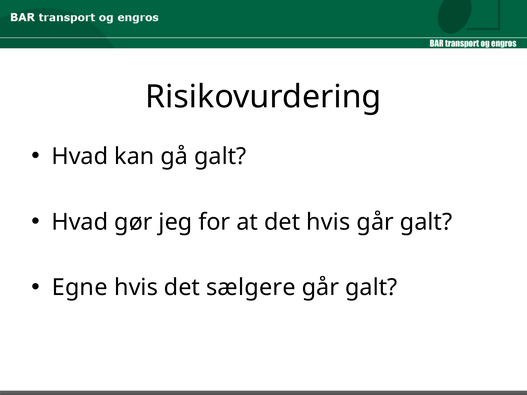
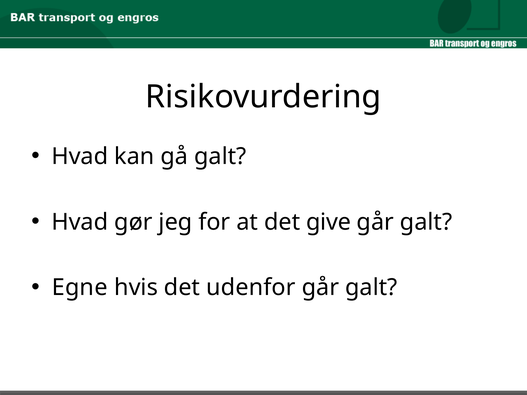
det hvis: hvis -> give
sælgere: sælgere -> udenfor
